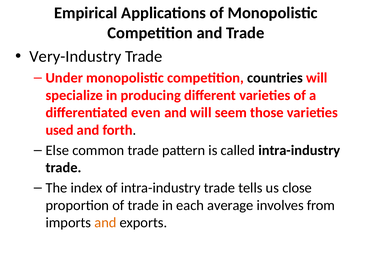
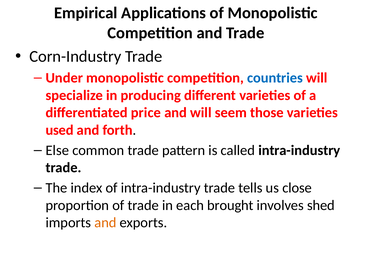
Very-Industry: Very-Industry -> Corn-Industry
countries colour: black -> blue
even: even -> price
average: average -> brought
from: from -> shed
